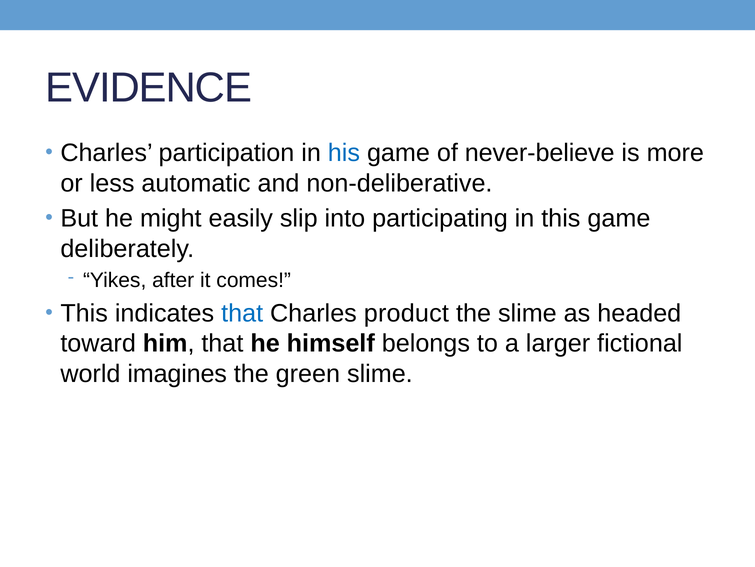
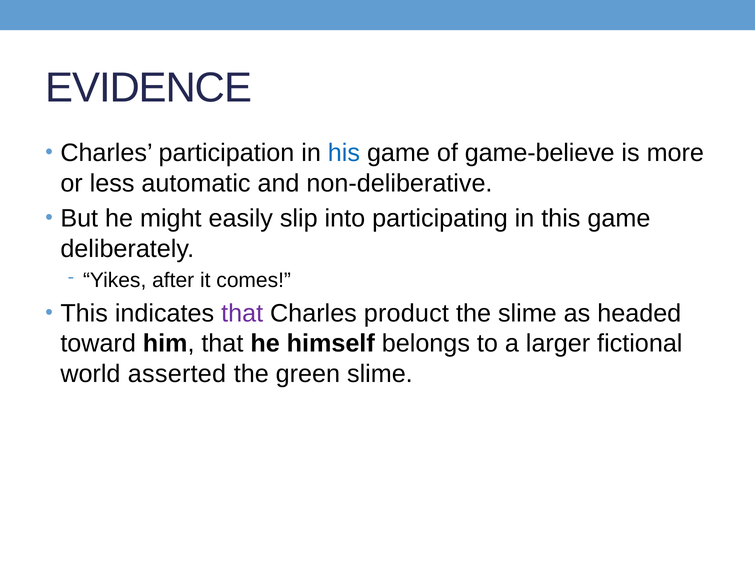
never-believe: never-believe -> game-believe
that at (242, 313) colour: blue -> purple
imagines: imagines -> asserted
